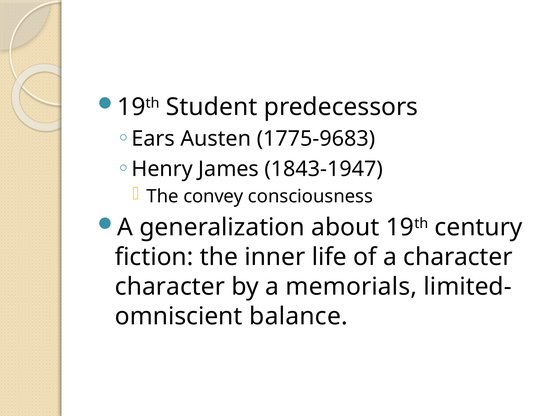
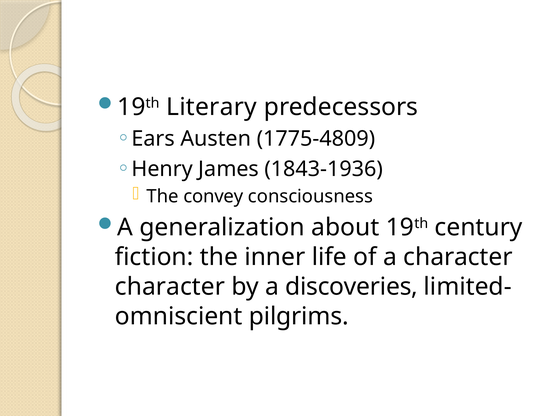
Student: Student -> Literary
1775-9683: 1775-9683 -> 1775-4809
1843-1947: 1843-1947 -> 1843-1936
memorials: memorials -> discoveries
balance: balance -> pilgrims
